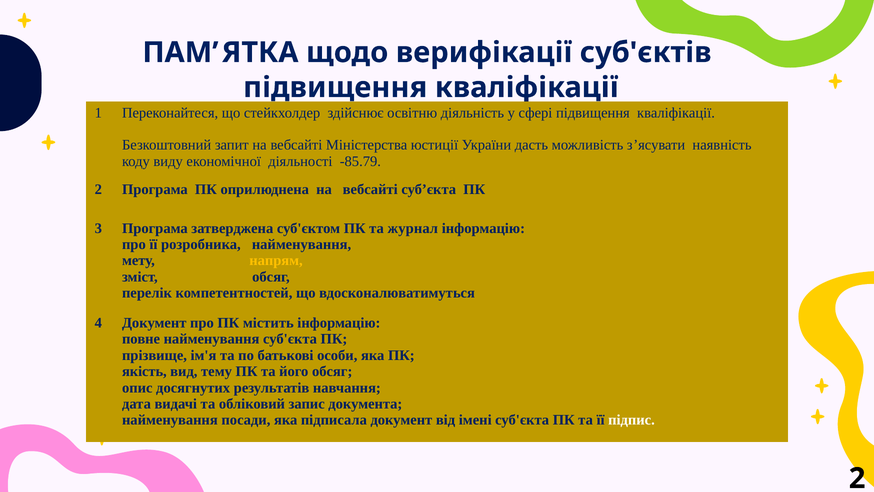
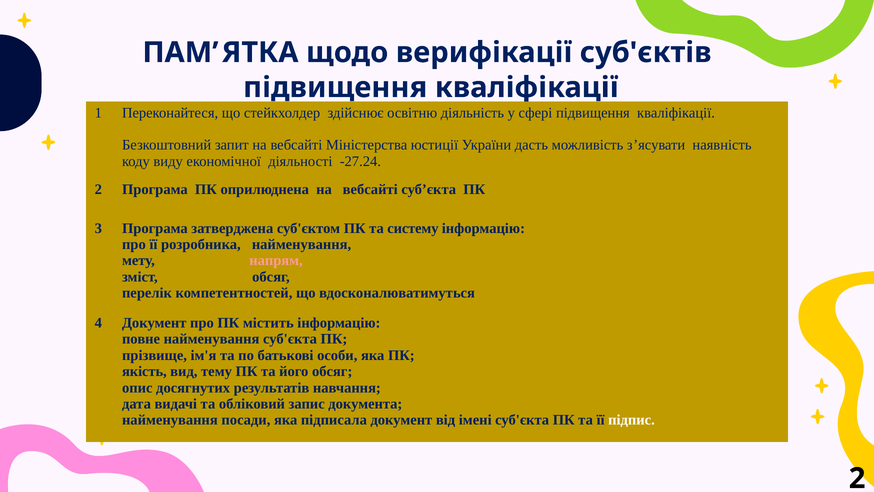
-85.79: -85.79 -> -27.24
журнал: журнал -> систему
напрям colour: yellow -> pink
